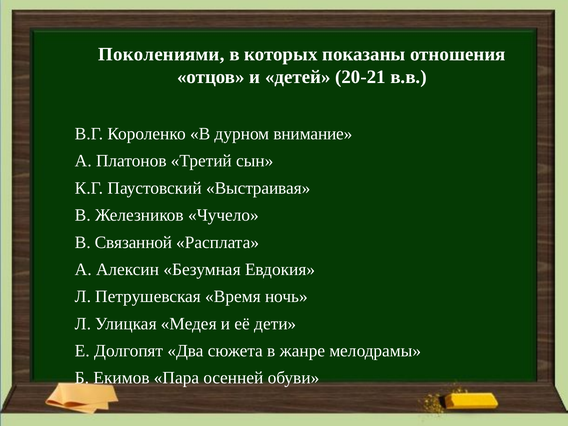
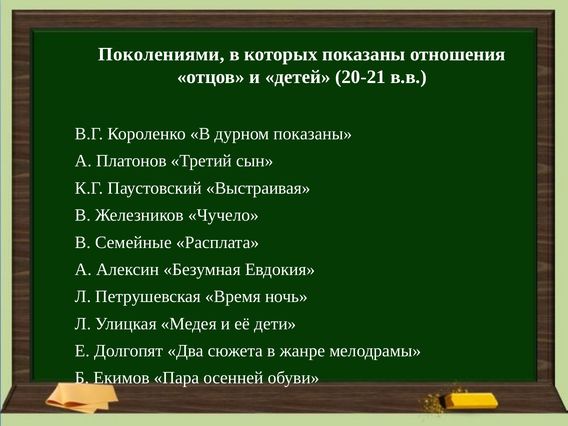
дурном внимание: внимание -> показаны
Связанной: Связанной -> Семейные
